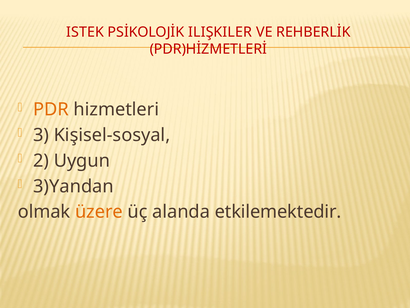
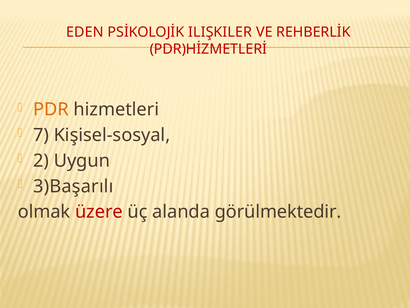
ISTEK: ISTEK -> EDEN
3: 3 -> 7
3)Yandan: 3)Yandan -> 3)Başarılı
üzere colour: orange -> red
etkilemektedir: etkilemektedir -> görülmektedir
